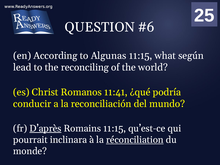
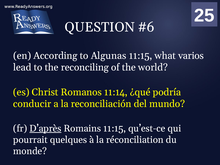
según: según -> varios
11:41: 11:41 -> 11:14
inclinara: inclinara -> quelques
réconciliation underline: present -> none
